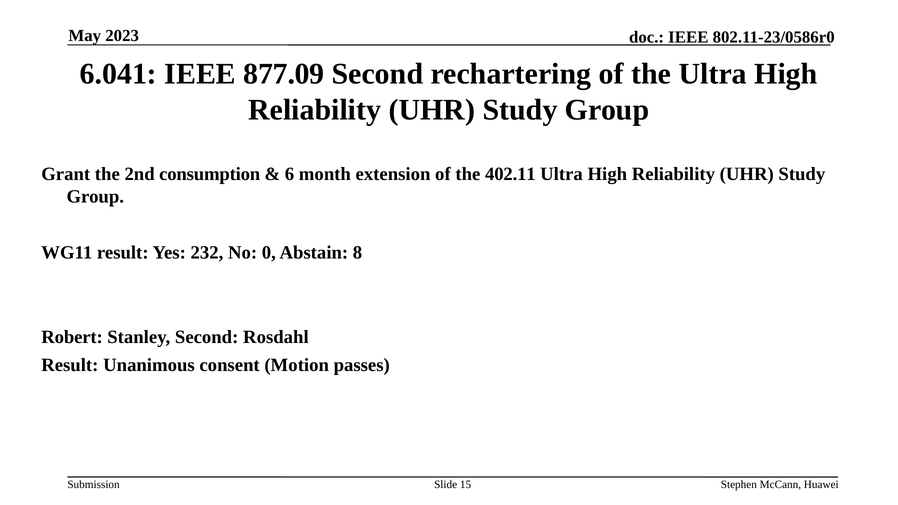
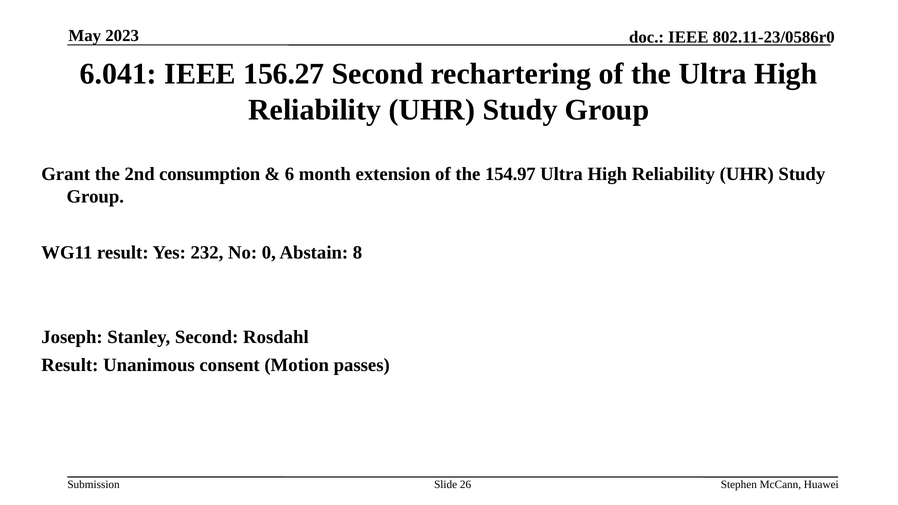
877.09: 877.09 -> 156.27
402.11: 402.11 -> 154.97
Robert: Robert -> Joseph
15: 15 -> 26
